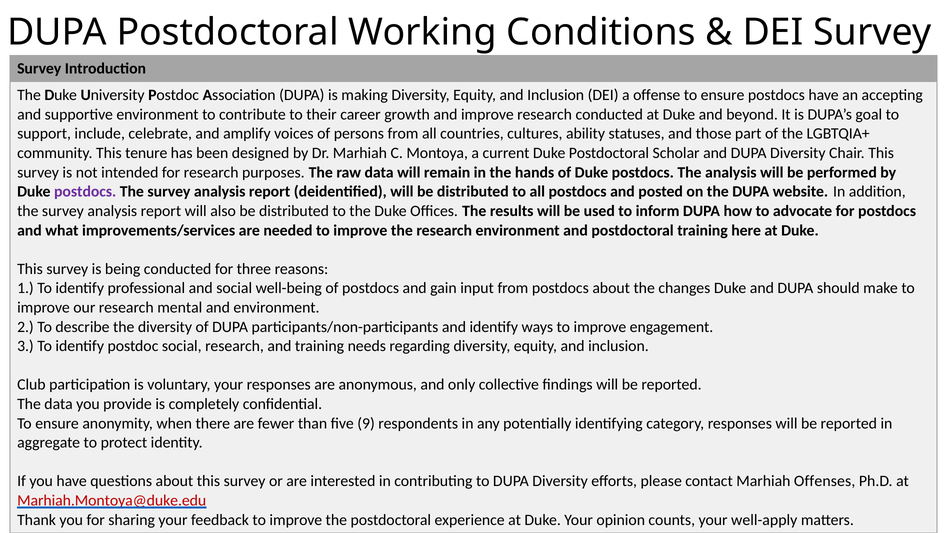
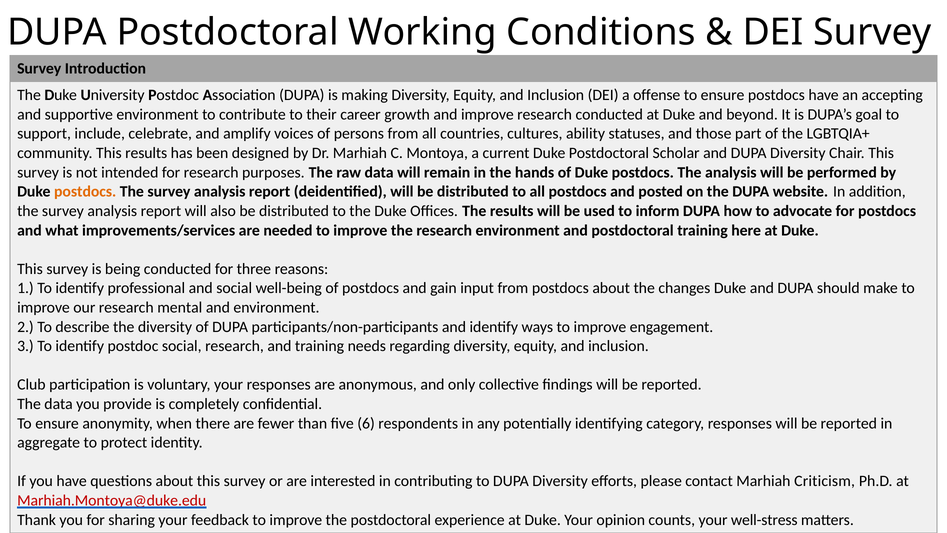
This tenure: tenure -> results
postdocs at (85, 192) colour: purple -> orange
9: 9 -> 6
Offenses: Offenses -> Criticism
well-apply: well-apply -> well-stress
